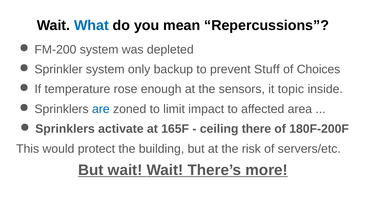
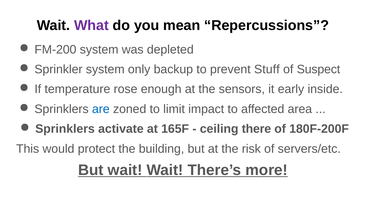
What colour: blue -> purple
Choices: Choices -> Suspect
topic: topic -> early
